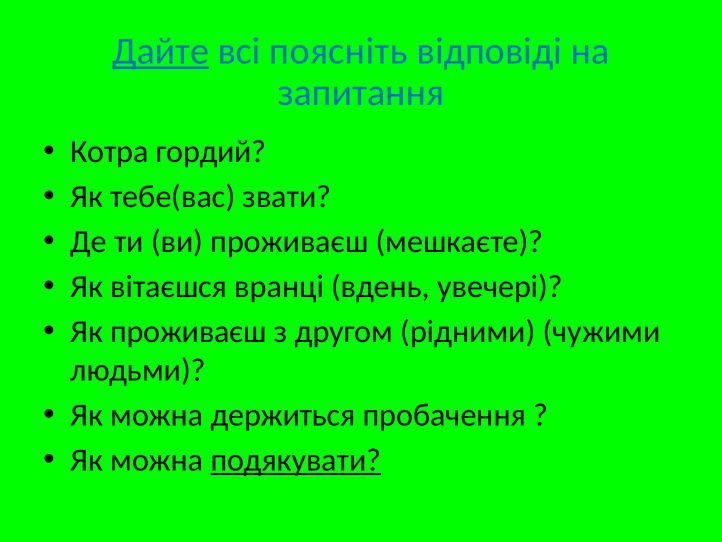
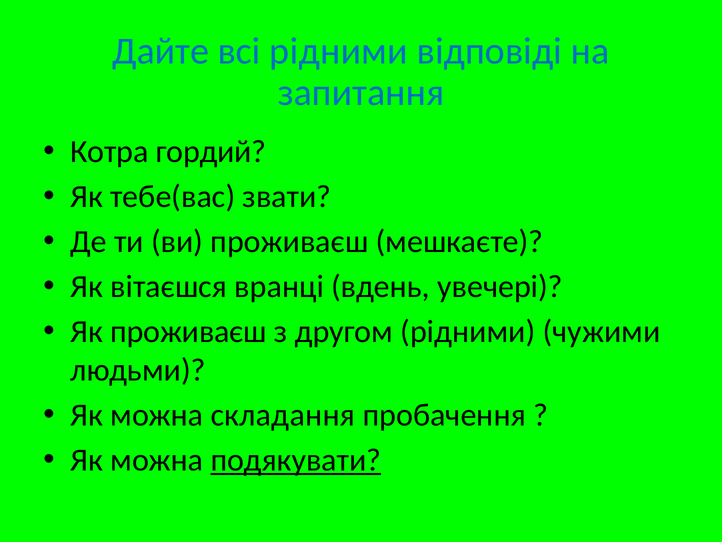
Дайте underline: present -> none
всі поясніть: поясніть -> рідними
держиться: держиться -> складання
